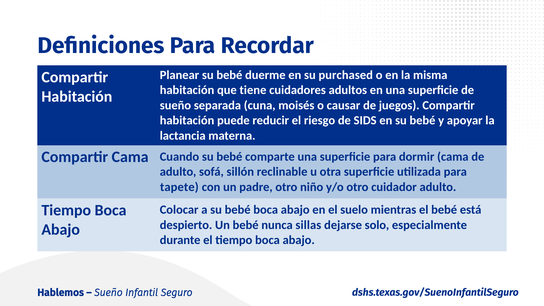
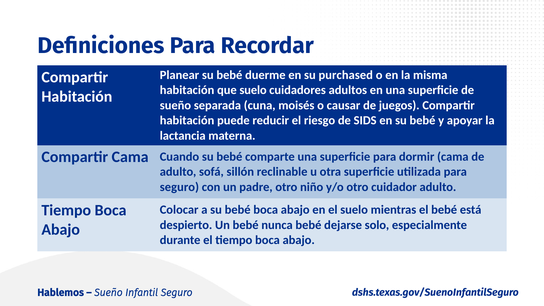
que tiene: tiene -> suelo
tapete at (179, 187): tapete -> seguro
nunca sillas: sillas -> bebé
